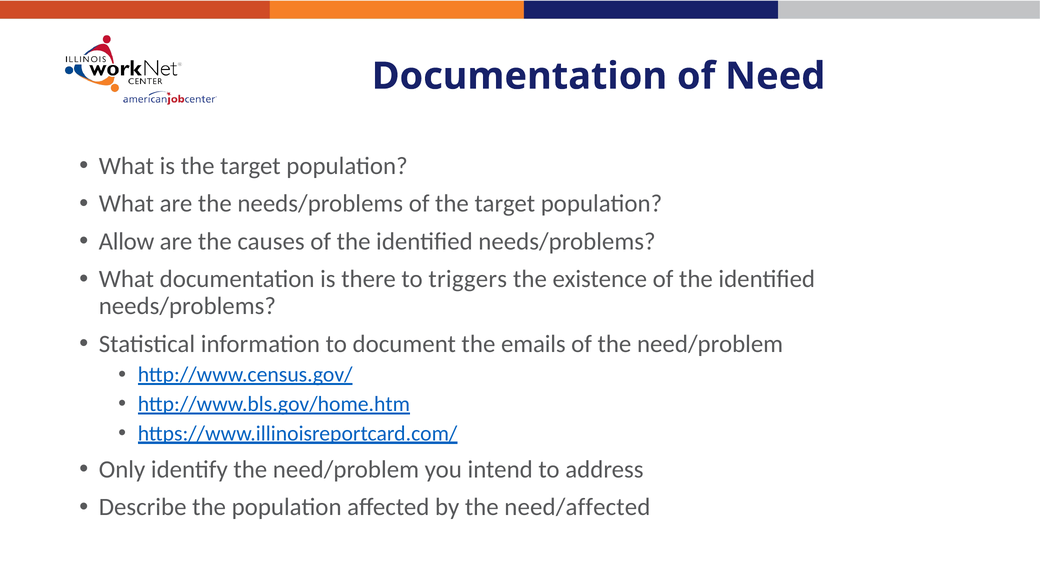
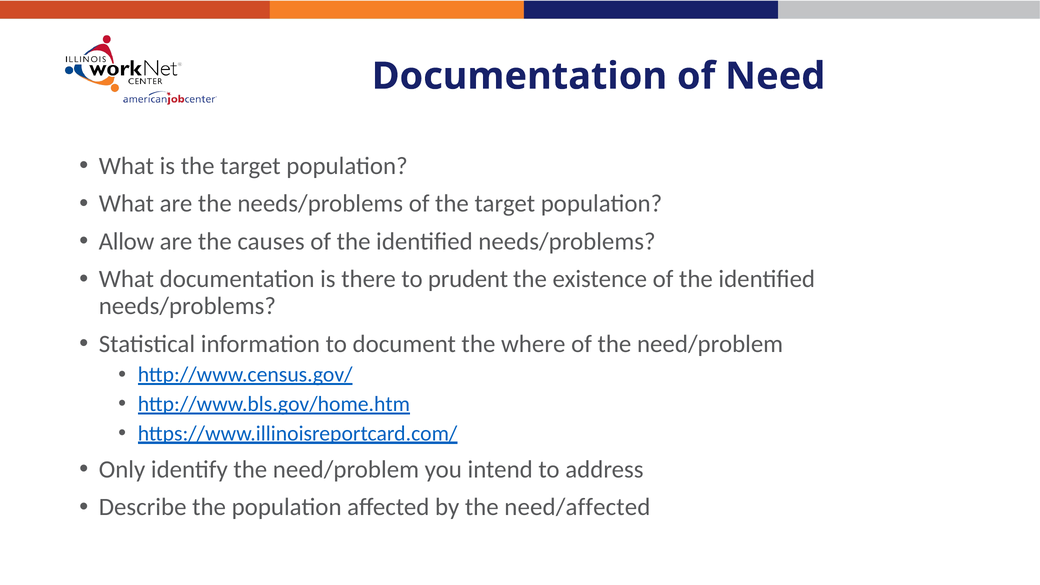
triggers: triggers -> prudent
emails: emails -> where
